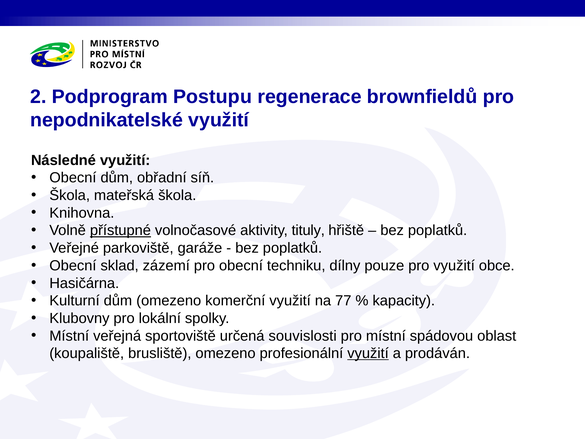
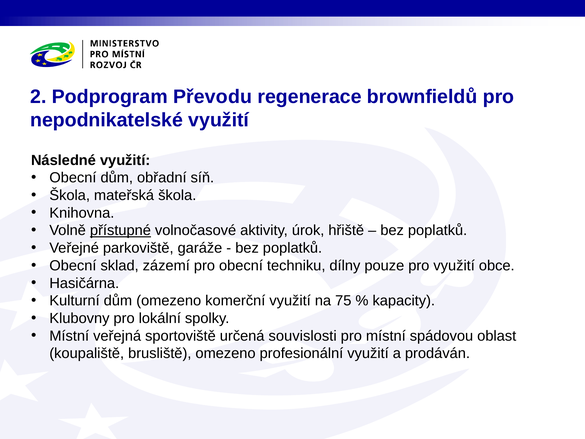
Postupu: Postupu -> Převodu
tituly: tituly -> úrok
77: 77 -> 75
využití at (368, 353) underline: present -> none
